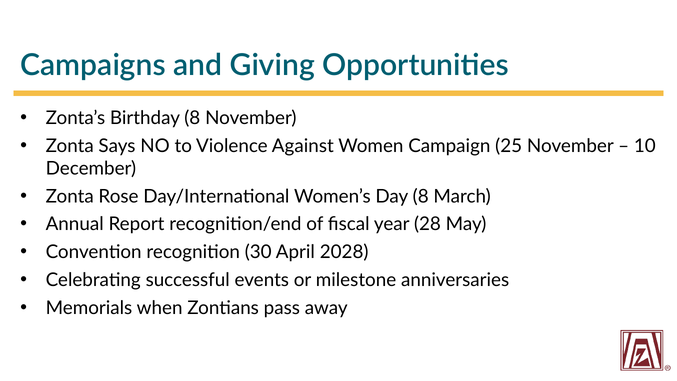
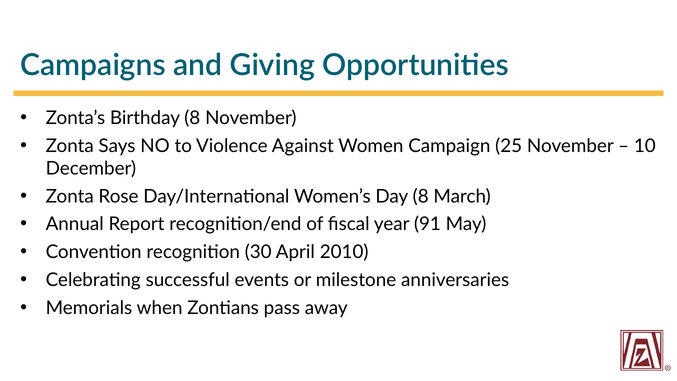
28: 28 -> 91
2028: 2028 -> 2010
